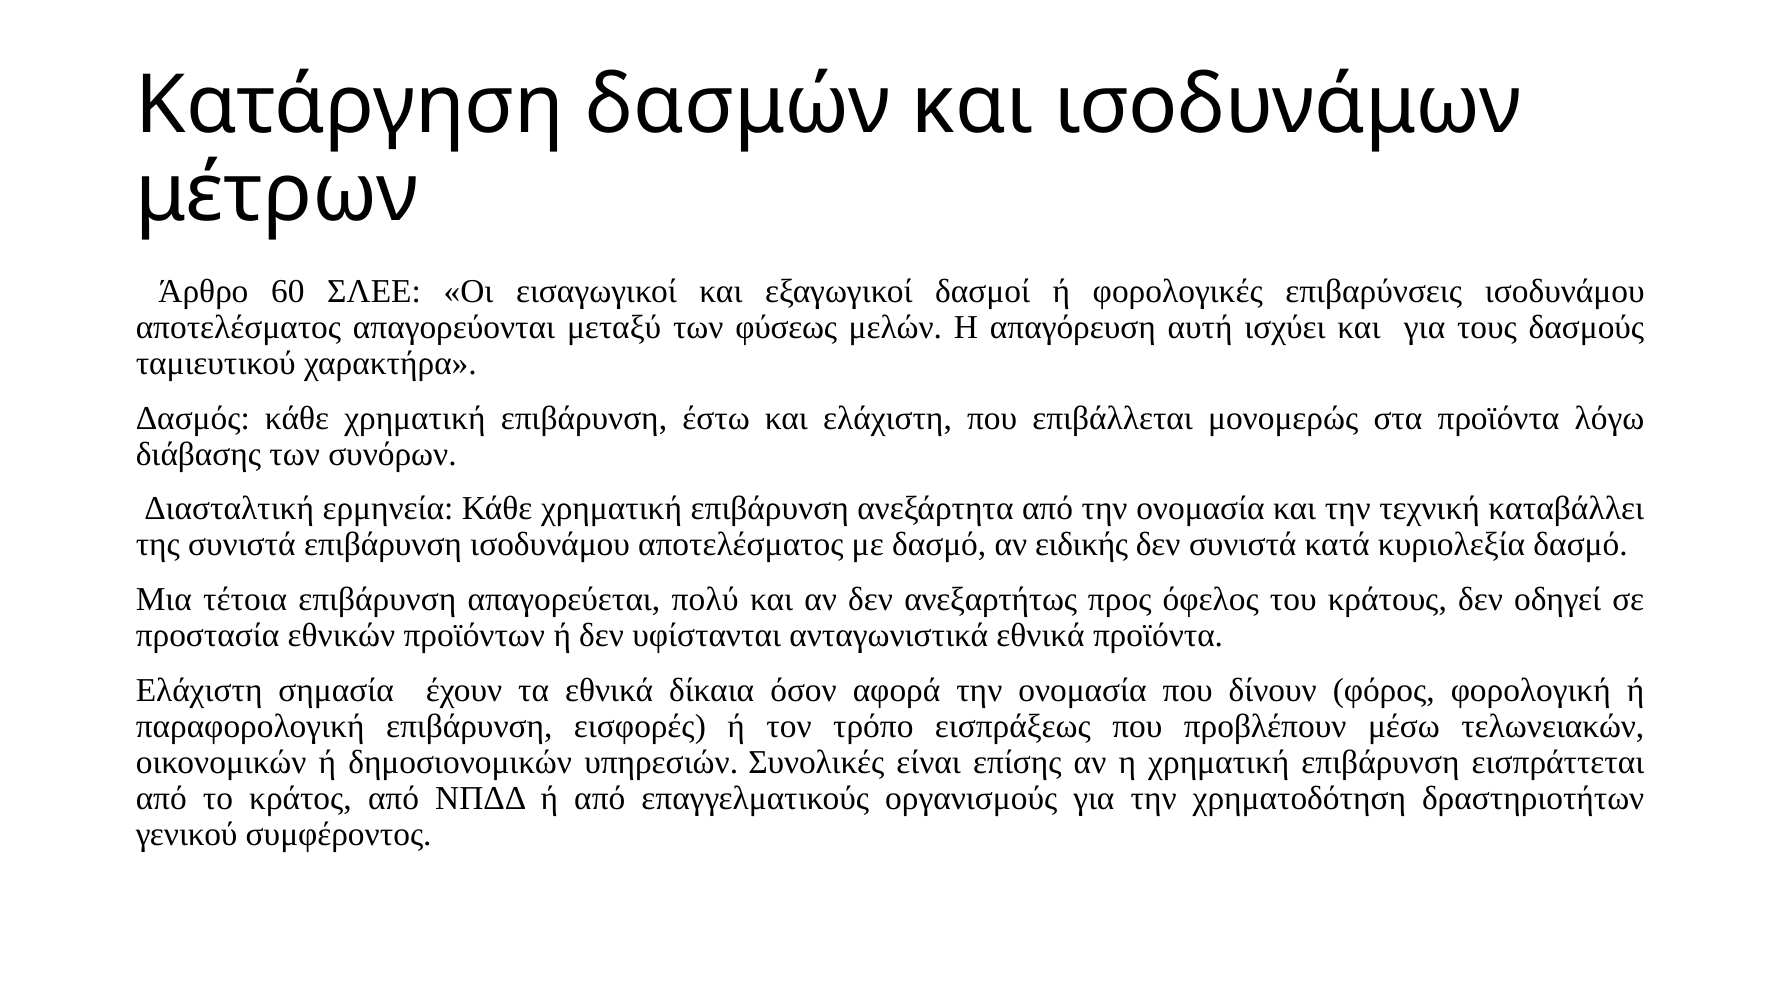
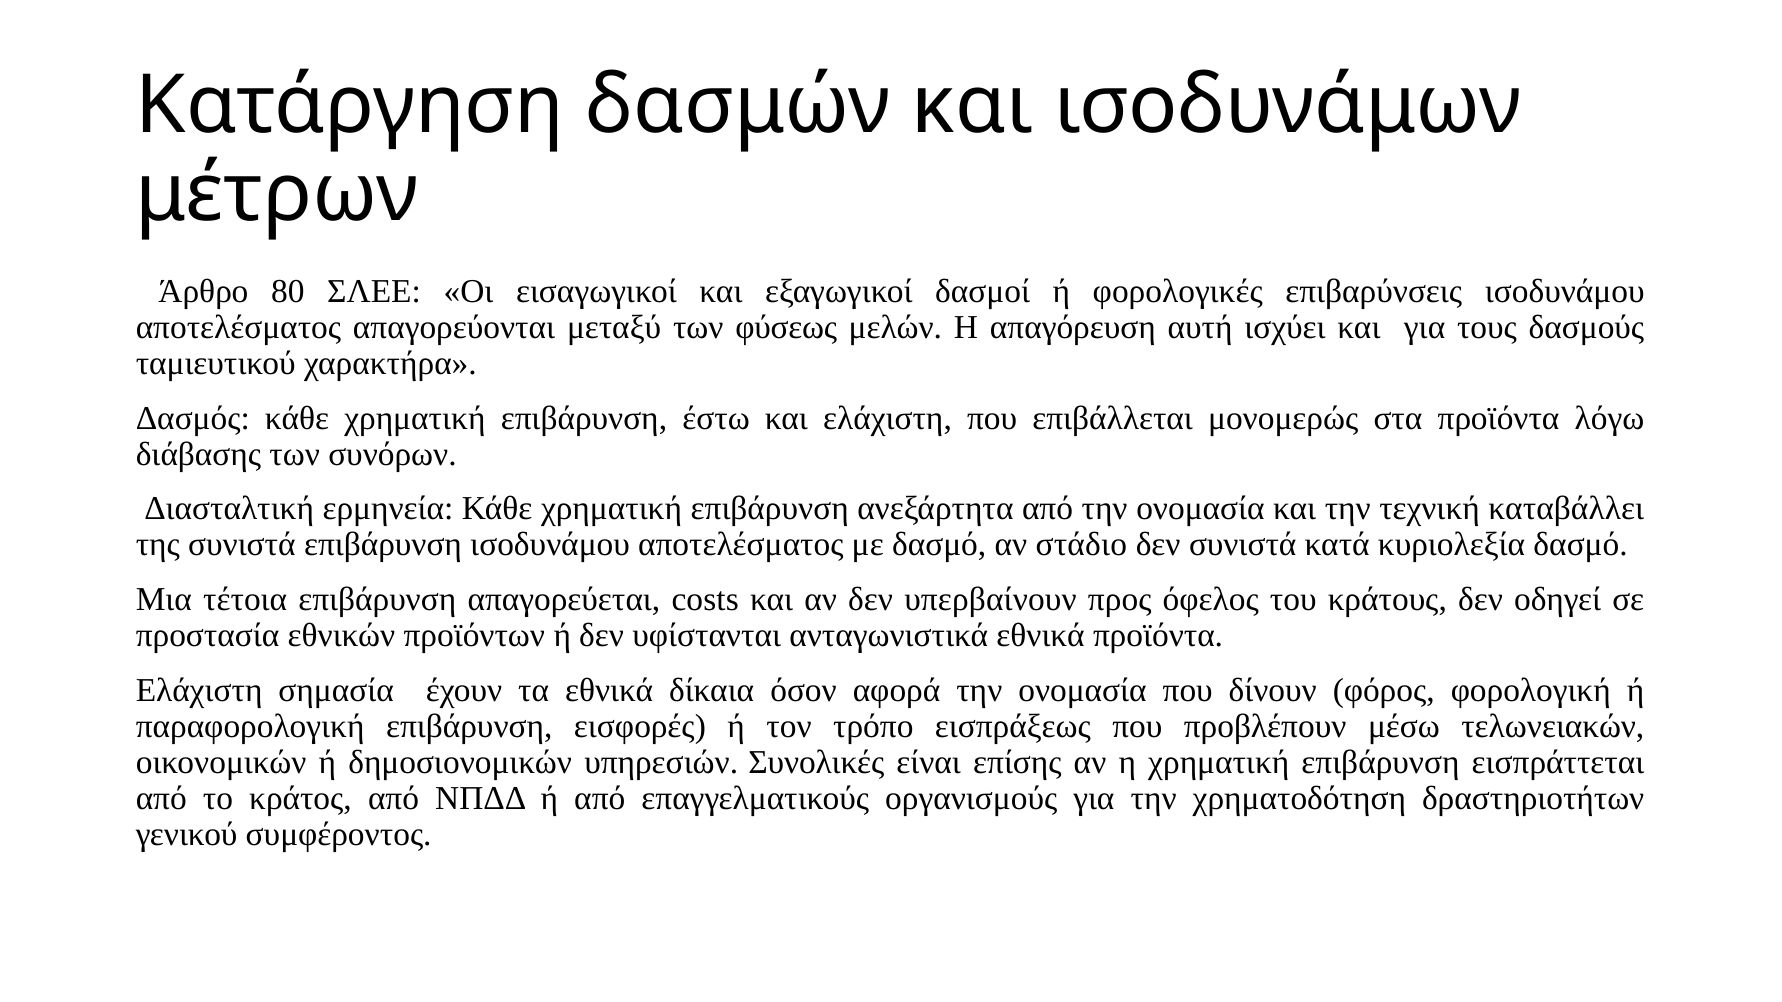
60: 60 -> 80
ειδικής: ειδικής -> στάδιο
πολύ: πολύ -> costs
ανεξαρτήτως: ανεξαρτήτως -> υπερβαίνουν
